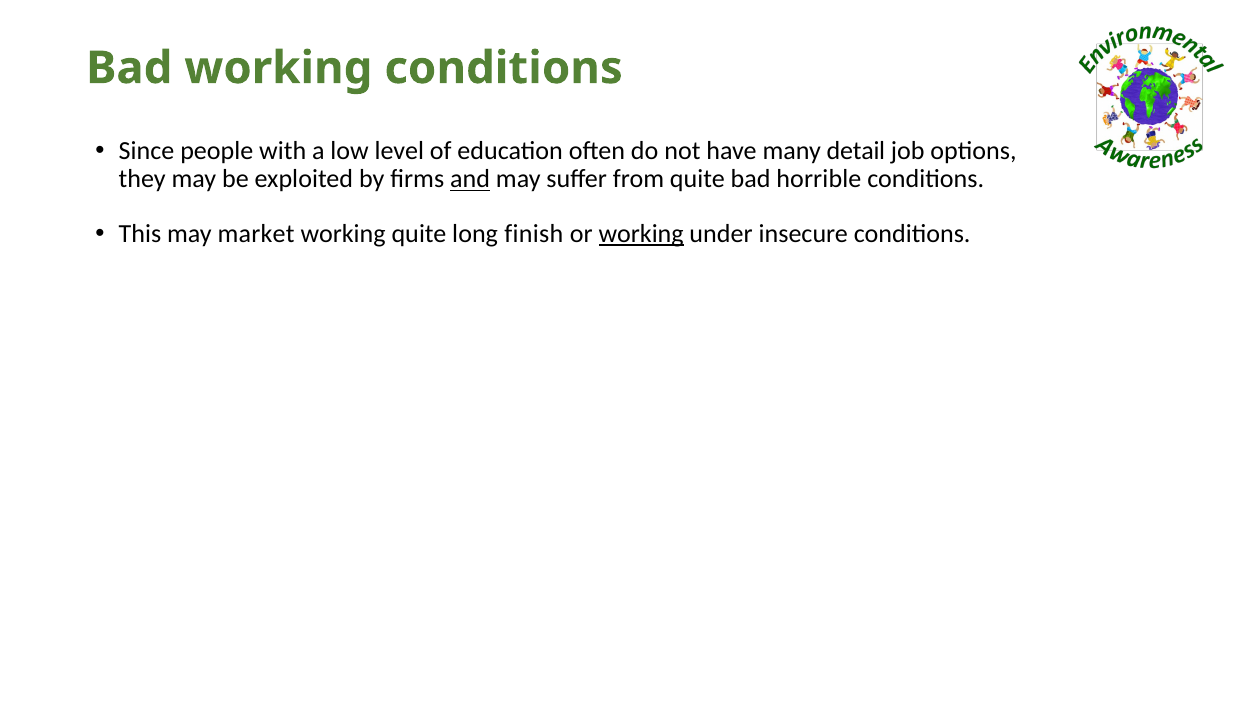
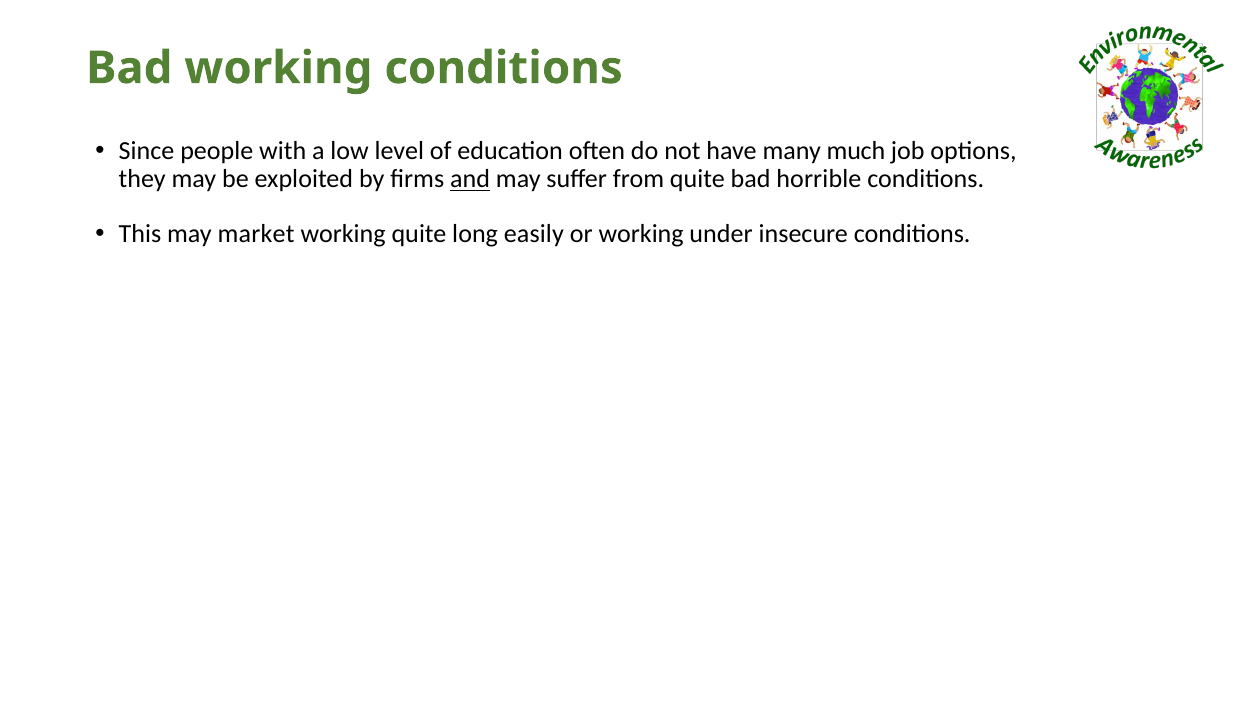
detail: detail -> much
finish: finish -> easily
working at (641, 234) underline: present -> none
